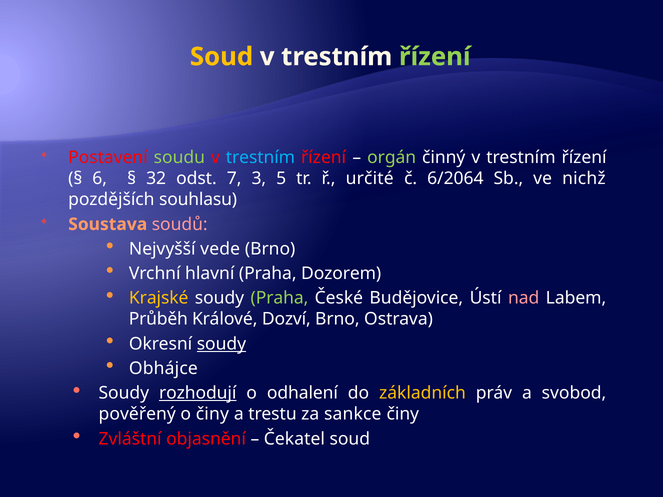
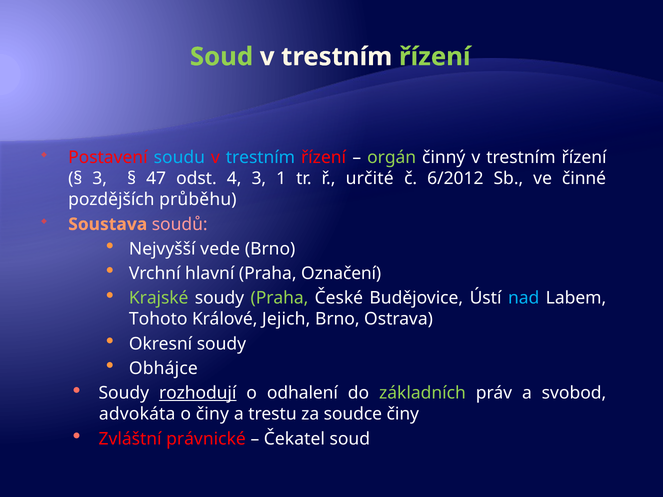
Soud at (222, 57) colour: yellow -> light green
soudu colour: light green -> light blue
6 at (100, 179): 6 -> 3
32: 32 -> 47
7: 7 -> 4
5: 5 -> 1
6/2064: 6/2064 -> 6/2012
nichž: nichž -> činné
souhlasu: souhlasu -> průběhu
Dozorem: Dozorem -> Označení
Krajské colour: yellow -> light green
nad colour: pink -> light blue
Průběh: Průběh -> Tohoto
Dozví: Dozví -> Jejich
soudy at (221, 344) underline: present -> none
základních colour: yellow -> light green
pověřený: pověřený -> advokáta
sankce: sankce -> soudce
objasnění: objasnění -> právnické
